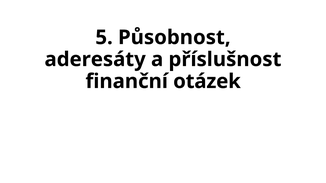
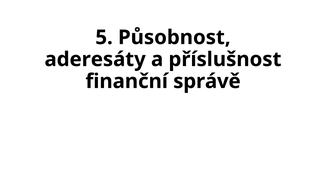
otázek: otázek -> správě
